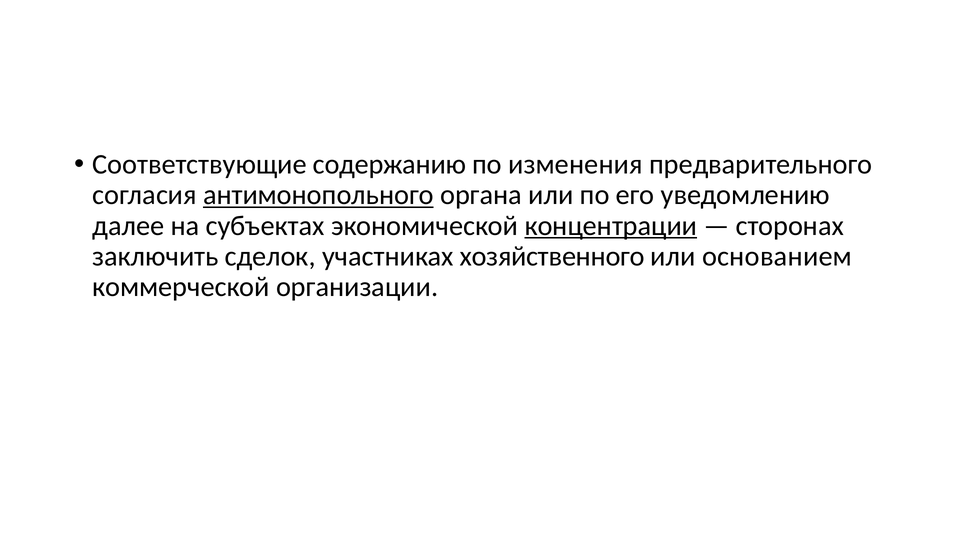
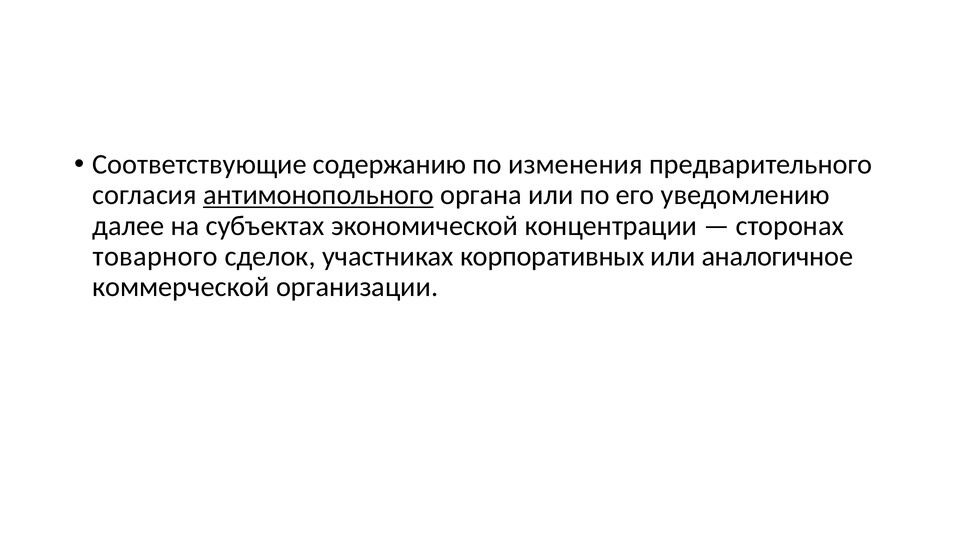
концентрации underline: present -> none
заключить: заключить -> товарного
хозяйственного: хозяйственного -> корпоративных
основанием: основанием -> аналогичное
